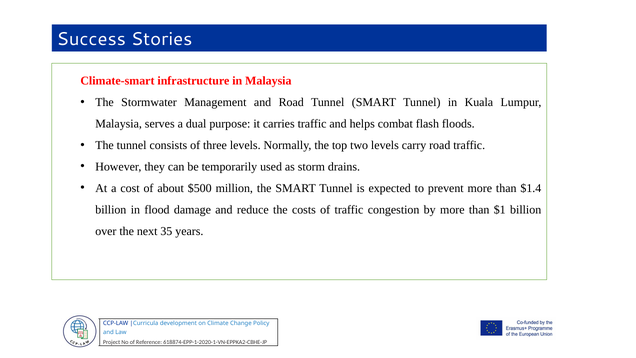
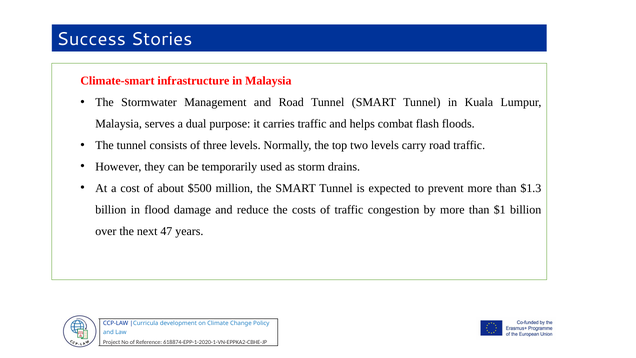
$1.4: $1.4 -> $1.3
35: 35 -> 47
